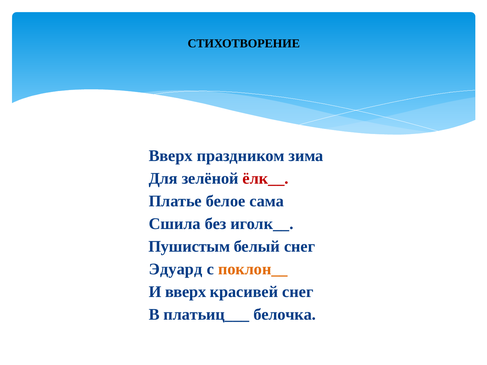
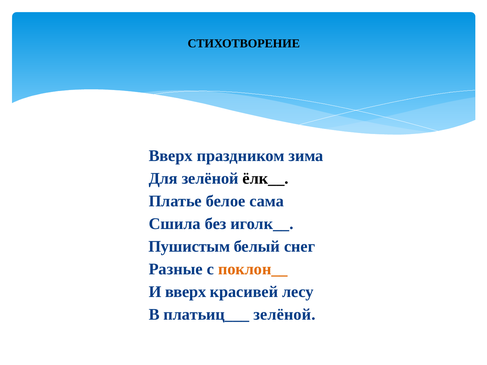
ёлк__ colour: red -> black
Эдуард: Эдуард -> Разные
красивей снег: снег -> лесу
платьиц___ белочка: белочка -> зелёной
